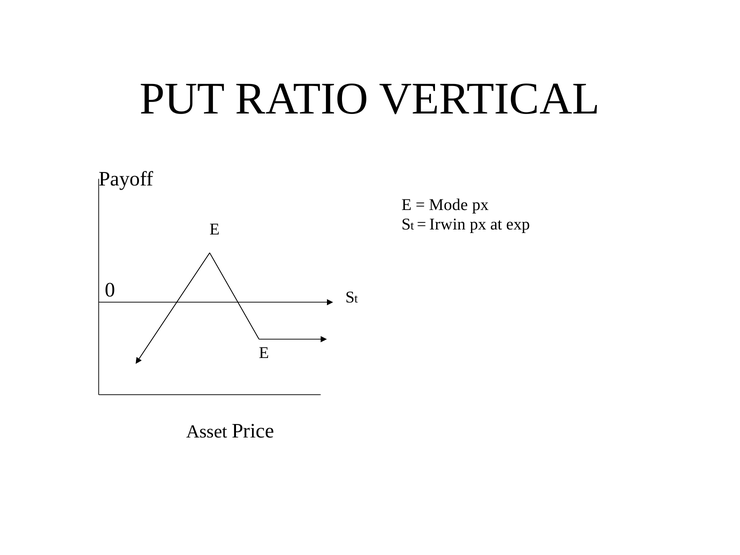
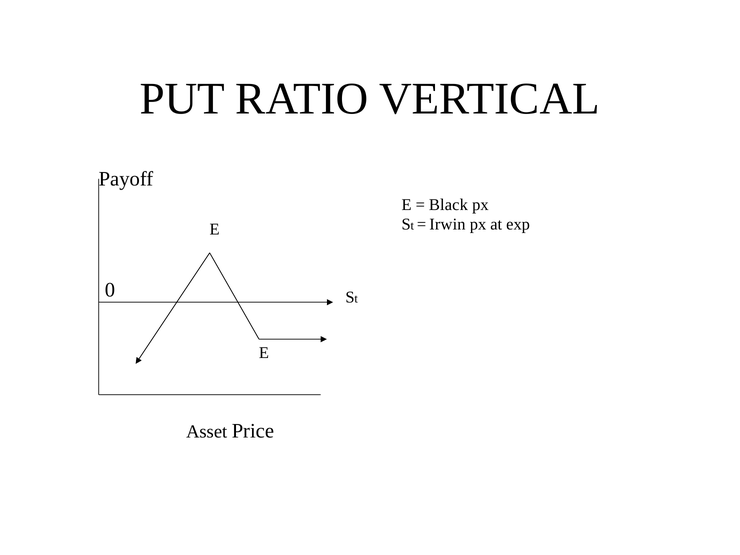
Mode: Mode -> Black
